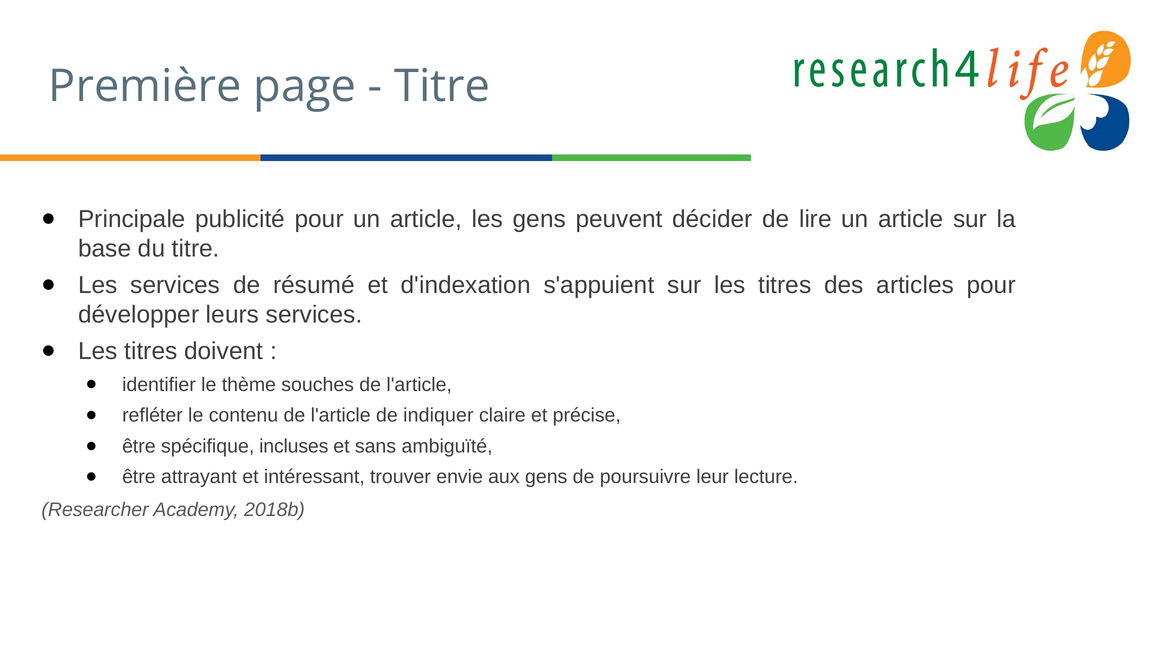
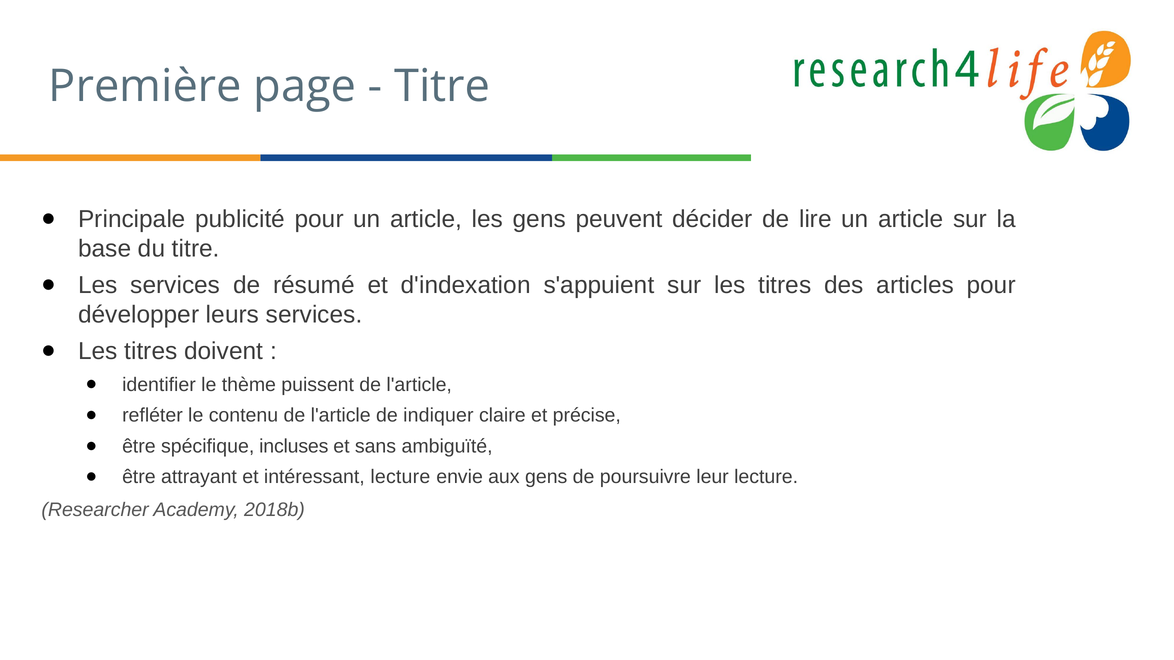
souches: souches -> puissent
intéressant trouver: trouver -> lecture
